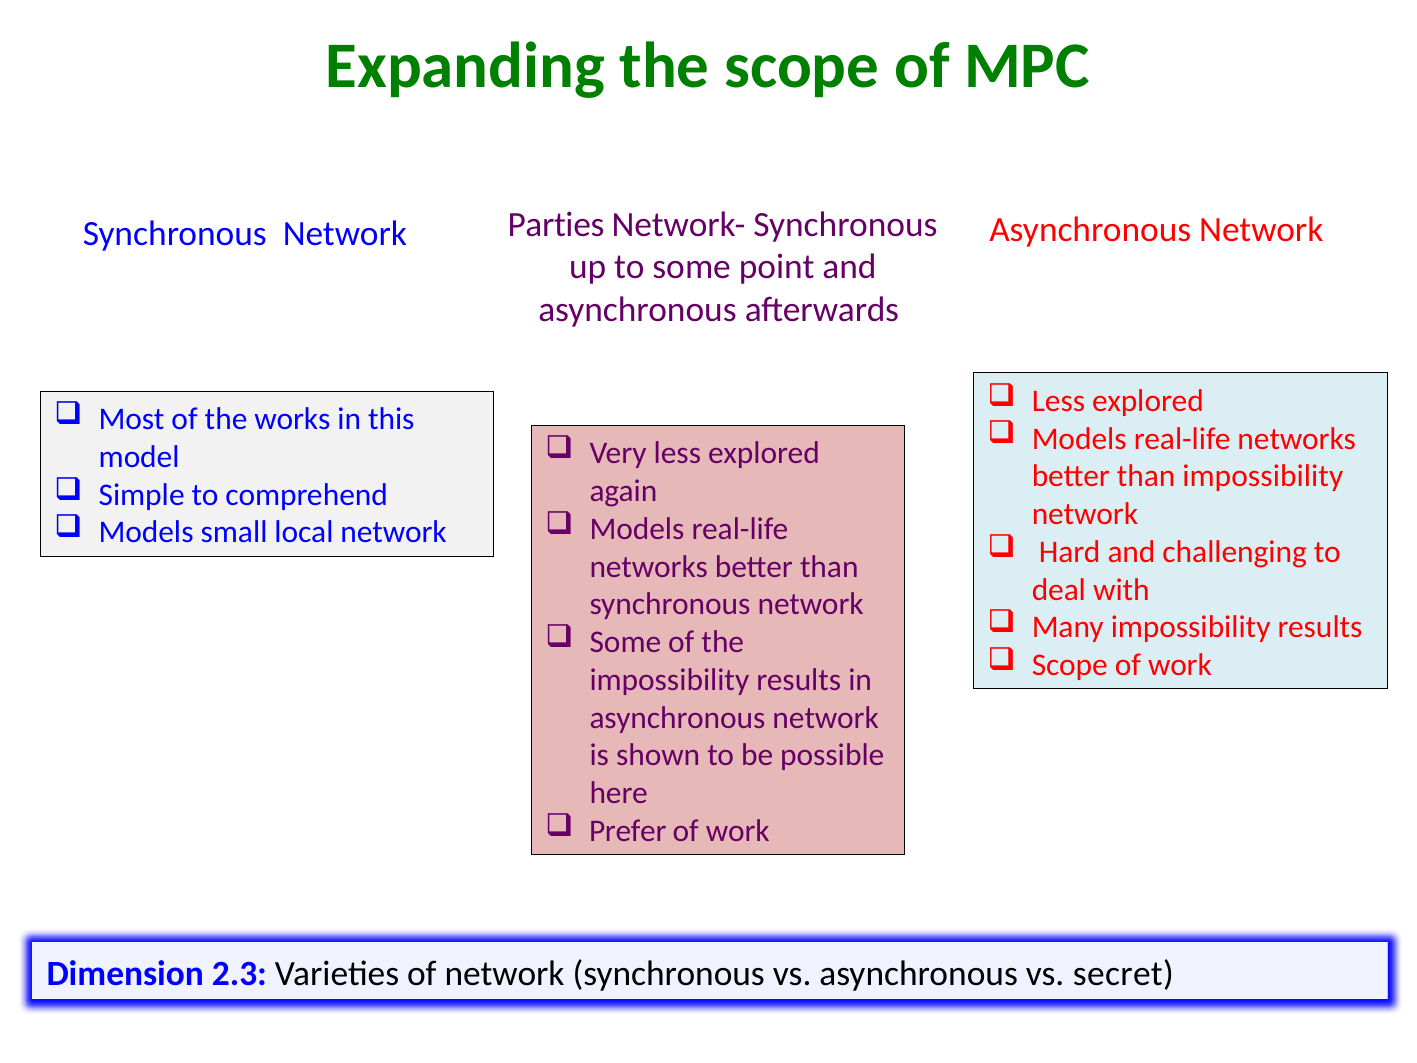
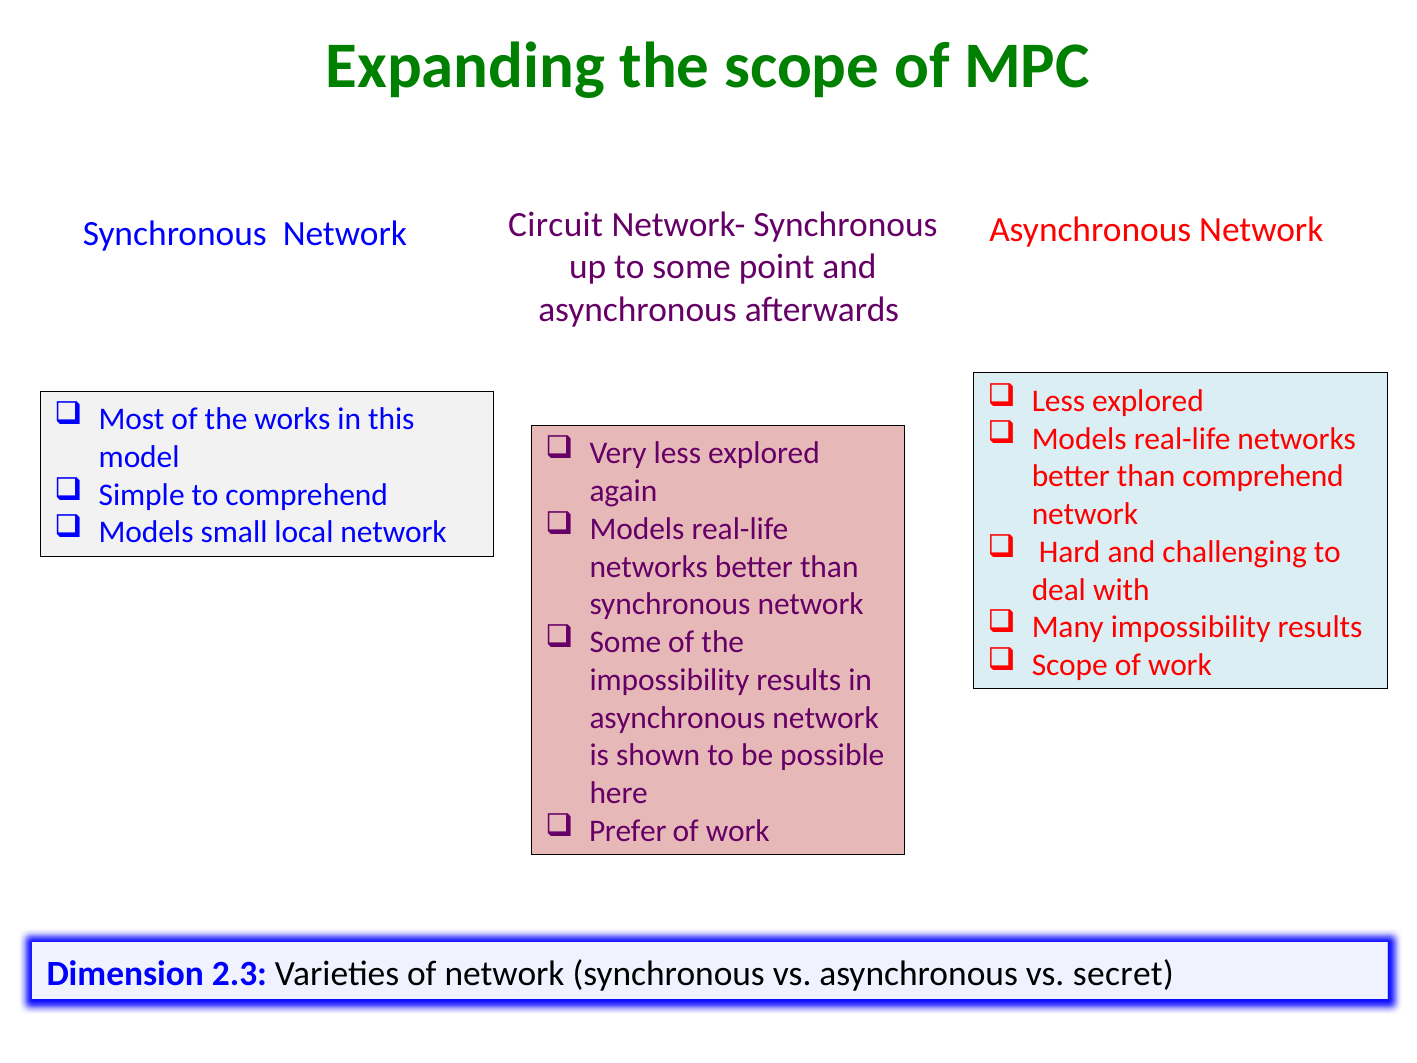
Parties: Parties -> Circuit
than impossibility: impossibility -> comprehend
